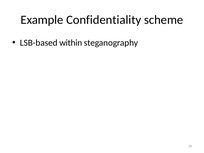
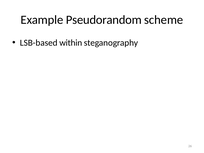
Confidentiality: Confidentiality -> Pseudorandom
